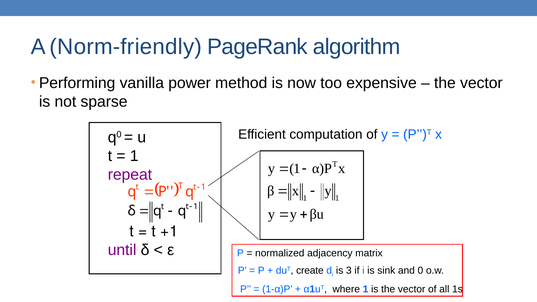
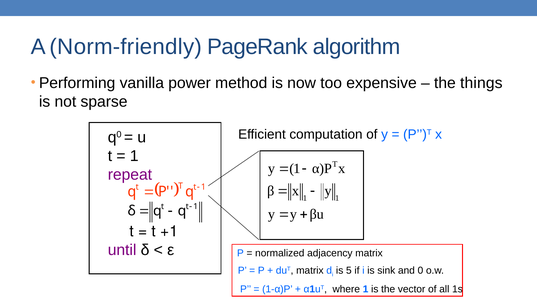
vector at (481, 83): vector -> things
duT create: create -> matrix
3: 3 -> 5
